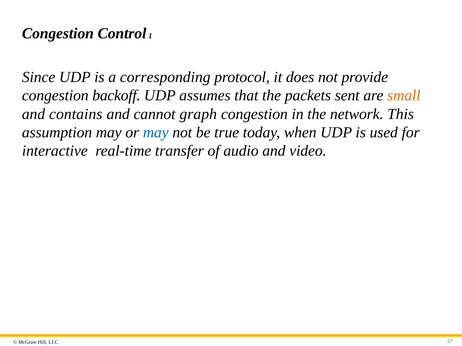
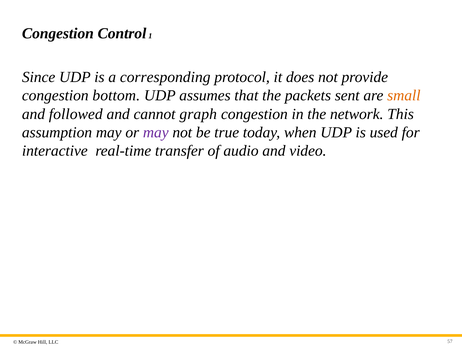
backoff: backoff -> bottom
contains: contains -> followed
may at (156, 133) colour: blue -> purple
